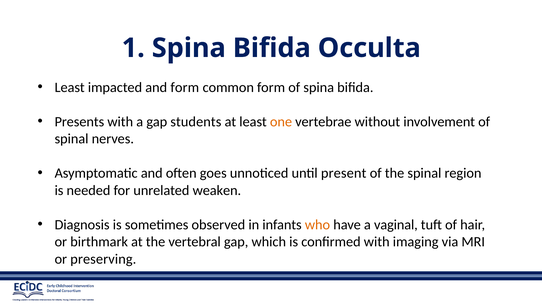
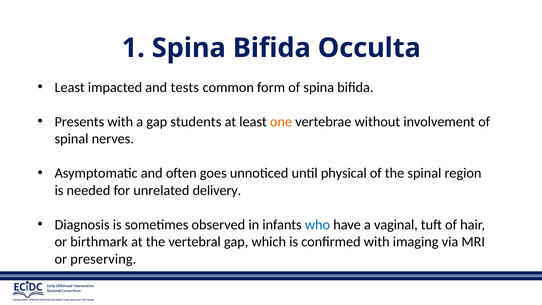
and form: form -> tests
present: present -> physical
weaken: weaken -> delivery
who colour: orange -> blue
